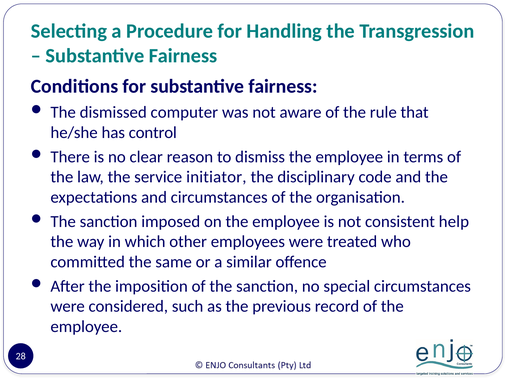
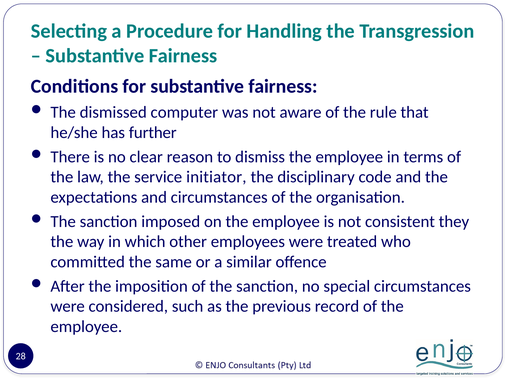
control: control -> further
help: help -> they
